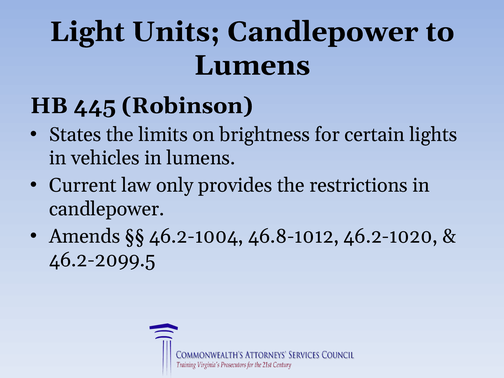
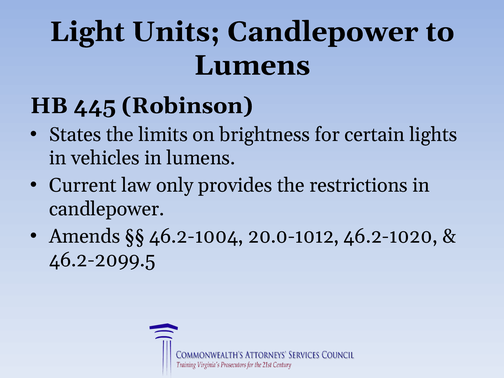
46.8-1012: 46.8-1012 -> 20.0-1012
